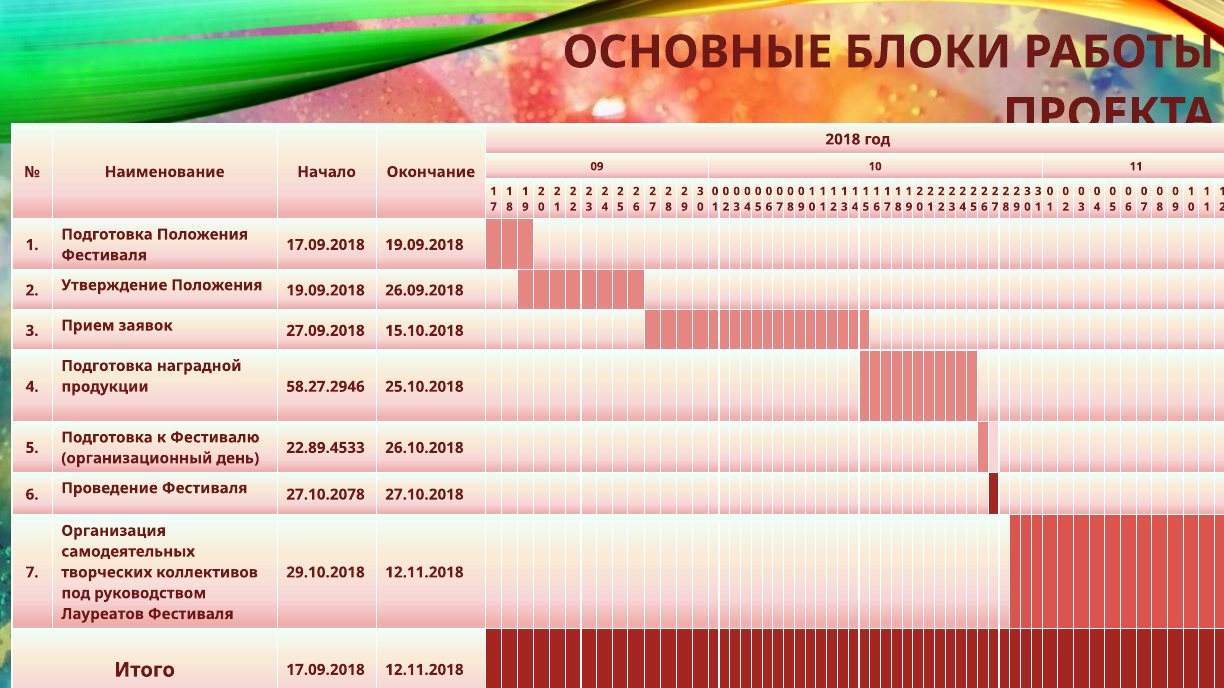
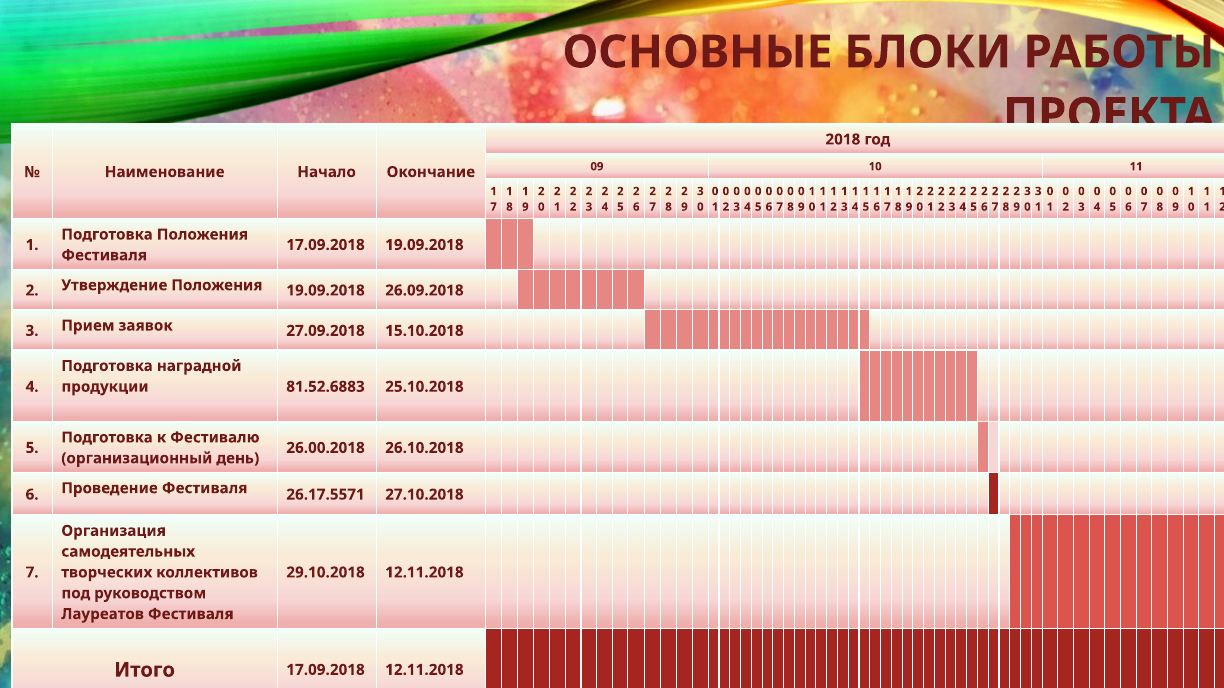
58.27.2946: 58.27.2946 -> 81.52.6883
22.89.4533: 22.89.4533 -> 26.00.2018
27.10.2078: 27.10.2078 -> 26.17.5571
